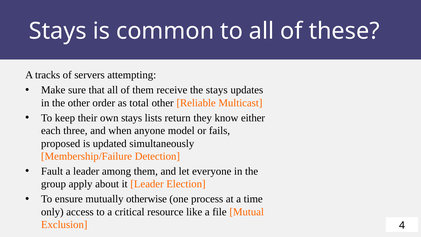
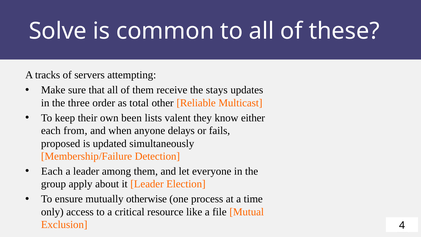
Stays at (58, 31): Stays -> Solve
the other: other -> three
own stays: stays -> been
return: return -> valent
three: three -> from
model: model -> delays
Fault at (52, 171): Fault -> Each
